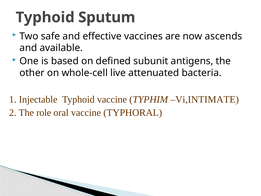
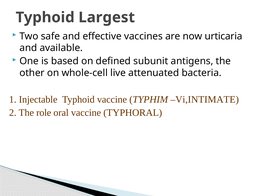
Sputum: Sputum -> Largest
ascends: ascends -> urticaria
